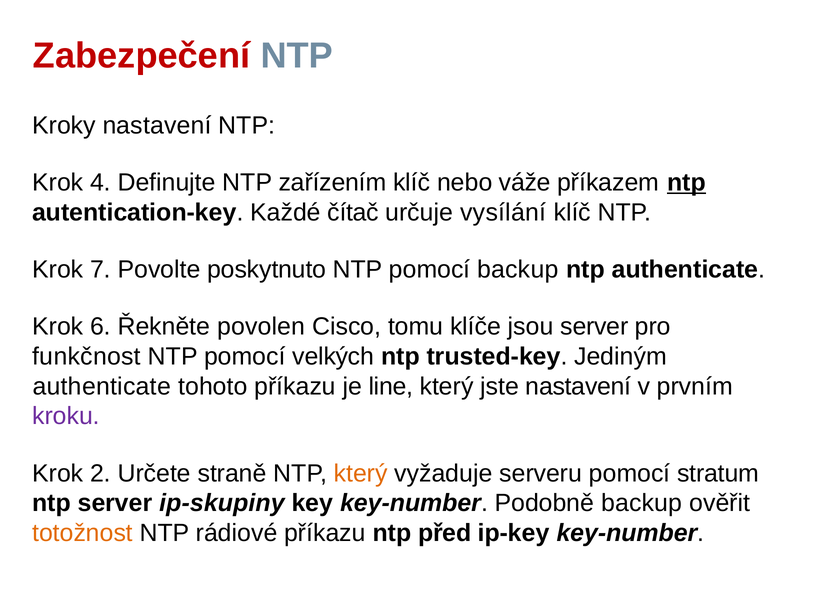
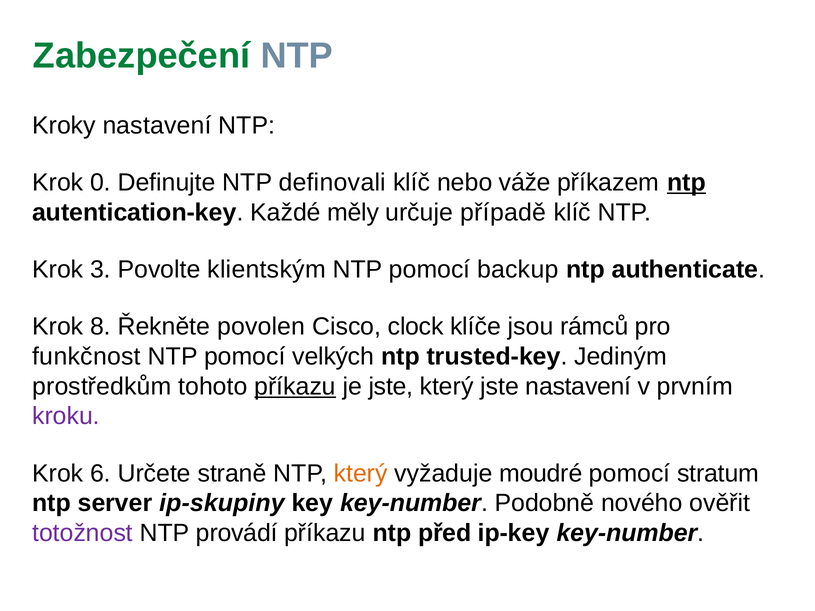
Zabezpečení colour: red -> green
4: 4 -> 0
zařízením: zařízením -> definovali
čítač: čítač -> měly
vysílání: vysílání -> případě
7: 7 -> 3
poskytnuto: poskytnuto -> klientským
6: 6 -> 8
tomu: tomu -> clock
jsou server: server -> rámců
authenticate at (102, 387): authenticate -> prostředkům
příkazu at (295, 387) underline: none -> present
je line: line -> jste
2: 2 -> 6
serveru: serveru -> moudré
Podobně backup: backup -> nového
totožnost colour: orange -> purple
rádiové: rádiové -> provádí
